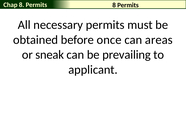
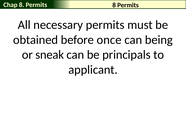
areas: areas -> being
prevailing: prevailing -> principals
